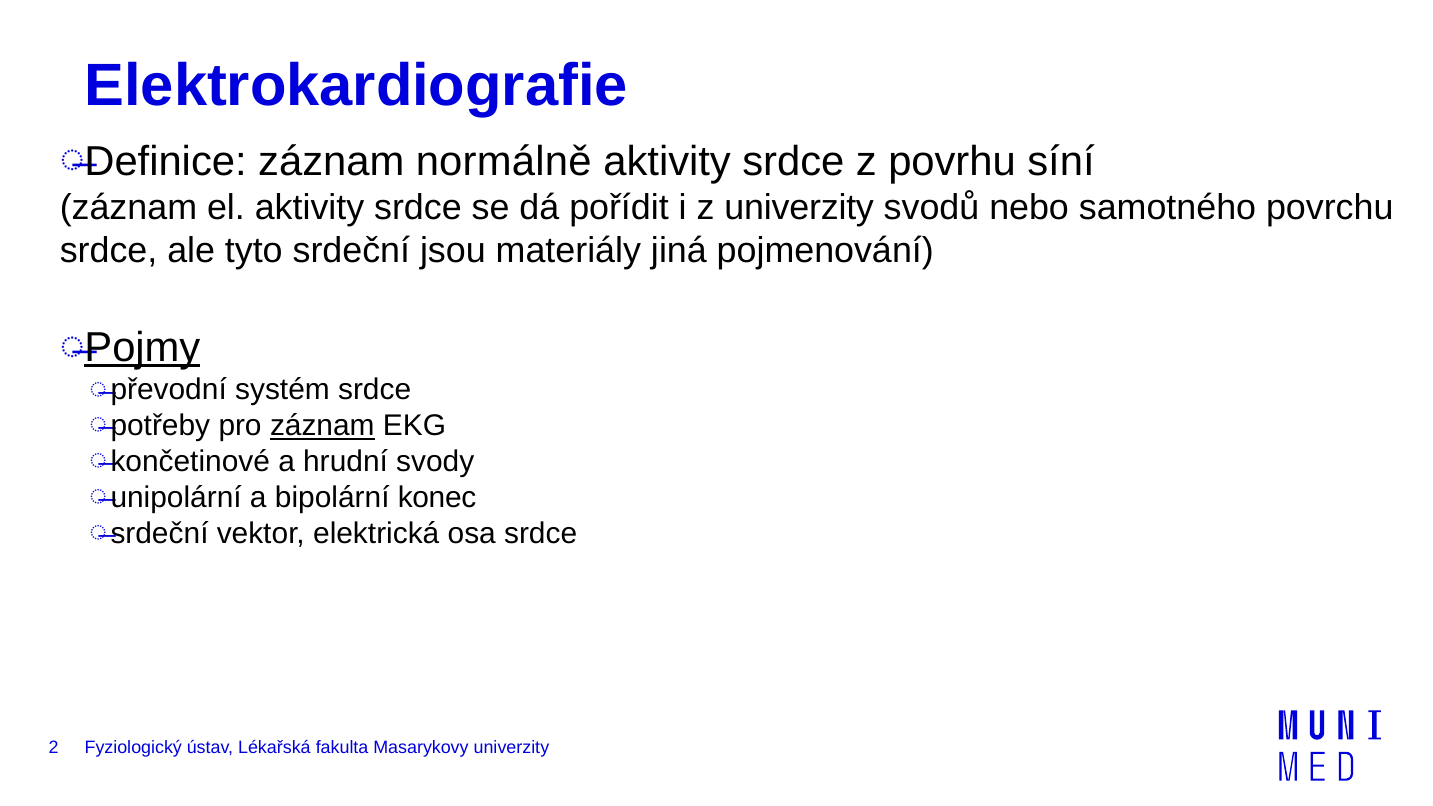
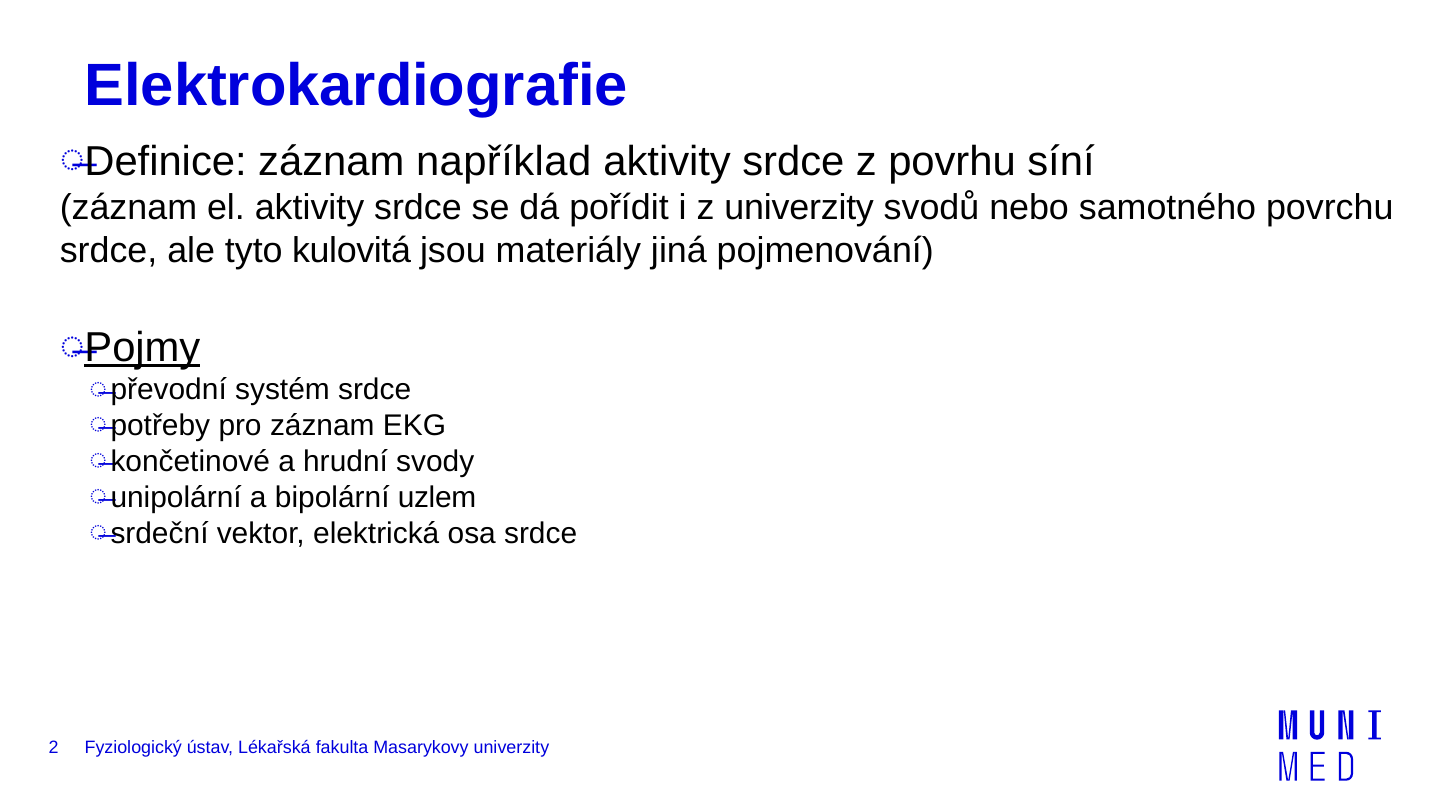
normálně: normálně -> například
srdeční: srdeční -> kulovitá
záznam at (322, 426) underline: present -> none
konec: konec -> uzlem
